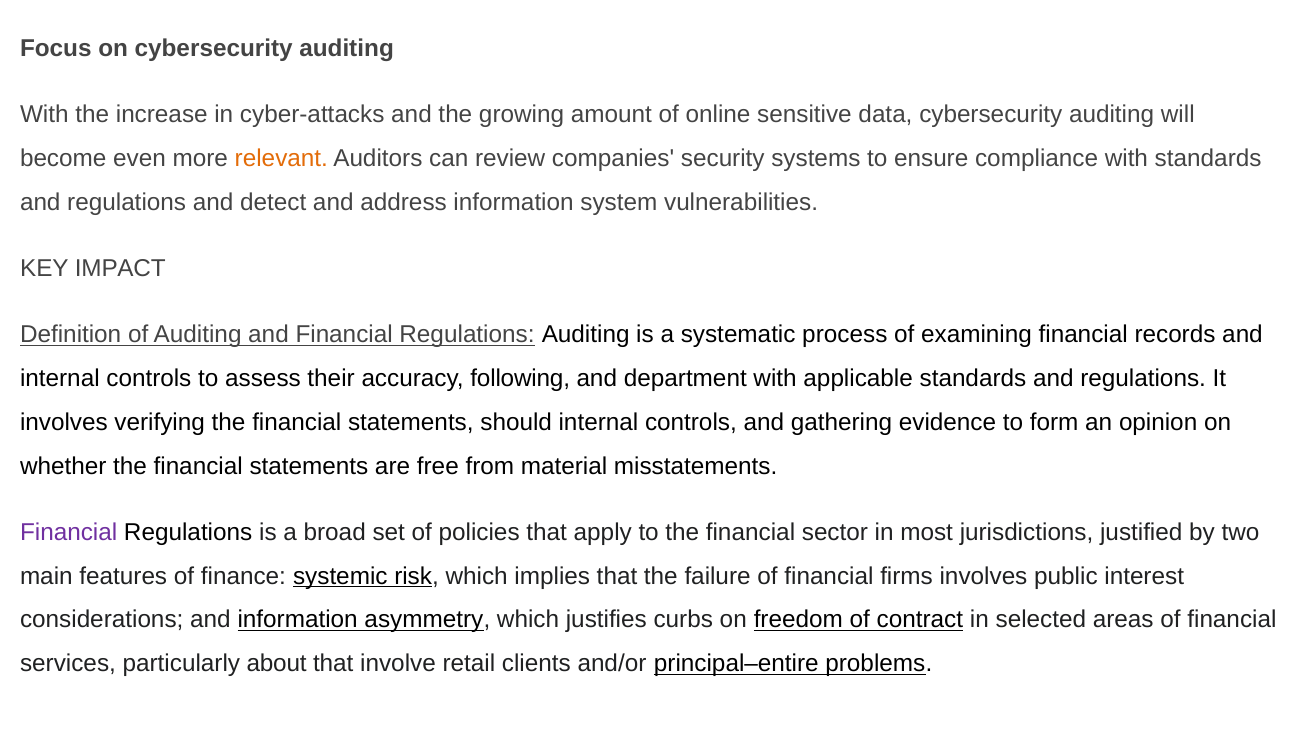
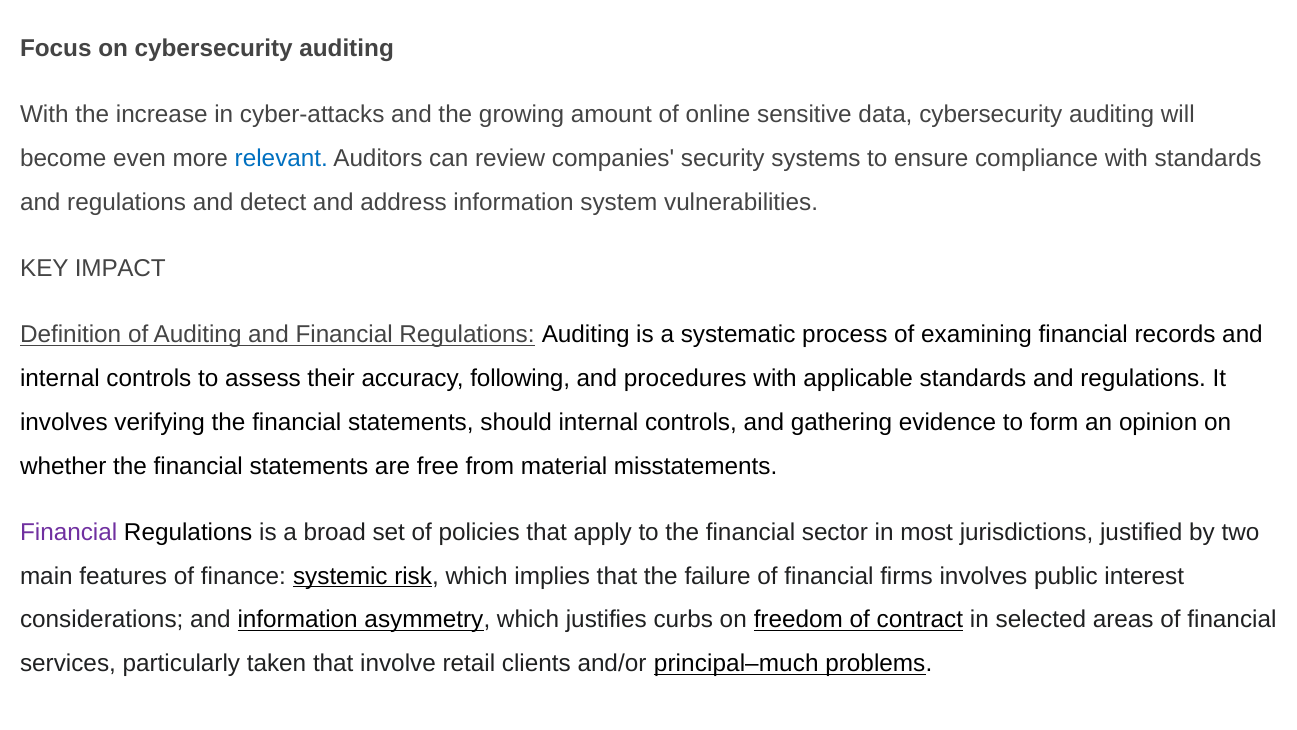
relevant colour: orange -> blue
department: department -> procedures
about: about -> taken
principal–entire: principal–entire -> principal–much
